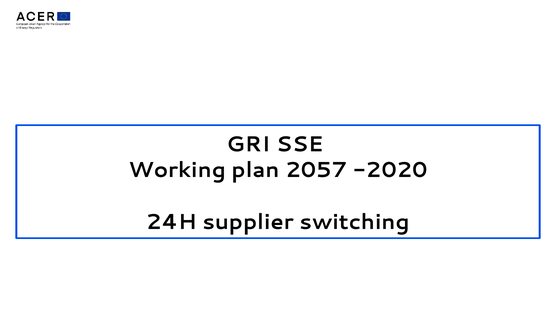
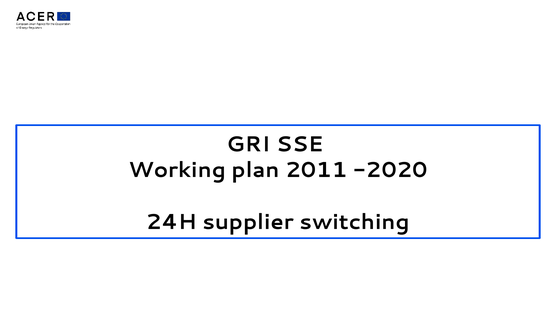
2057: 2057 -> 2011
